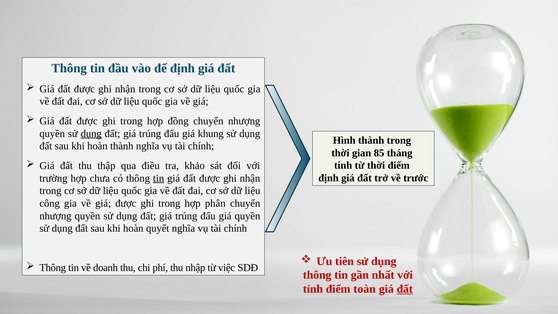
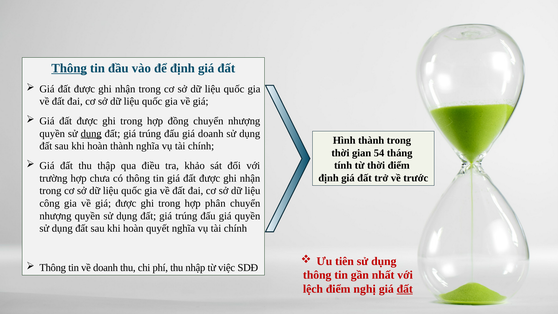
Thông at (69, 68) underline: none -> present
giá khung: khung -> doanh
85: 85 -> 54
tin at (159, 178) underline: present -> none
tỉnh: tỉnh -> lệch
toàn: toàn -> nghị
